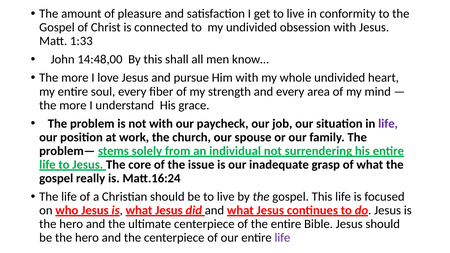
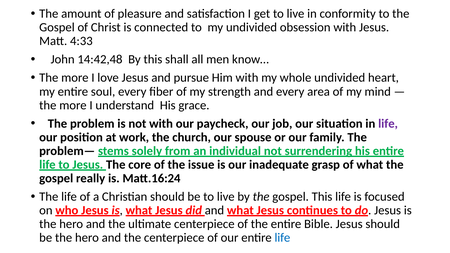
1:33: 1:33 -> 4:33
14:48,00: 14:48,00 -> 14:42,48
life at (282, 238) colour: purple -> blue
